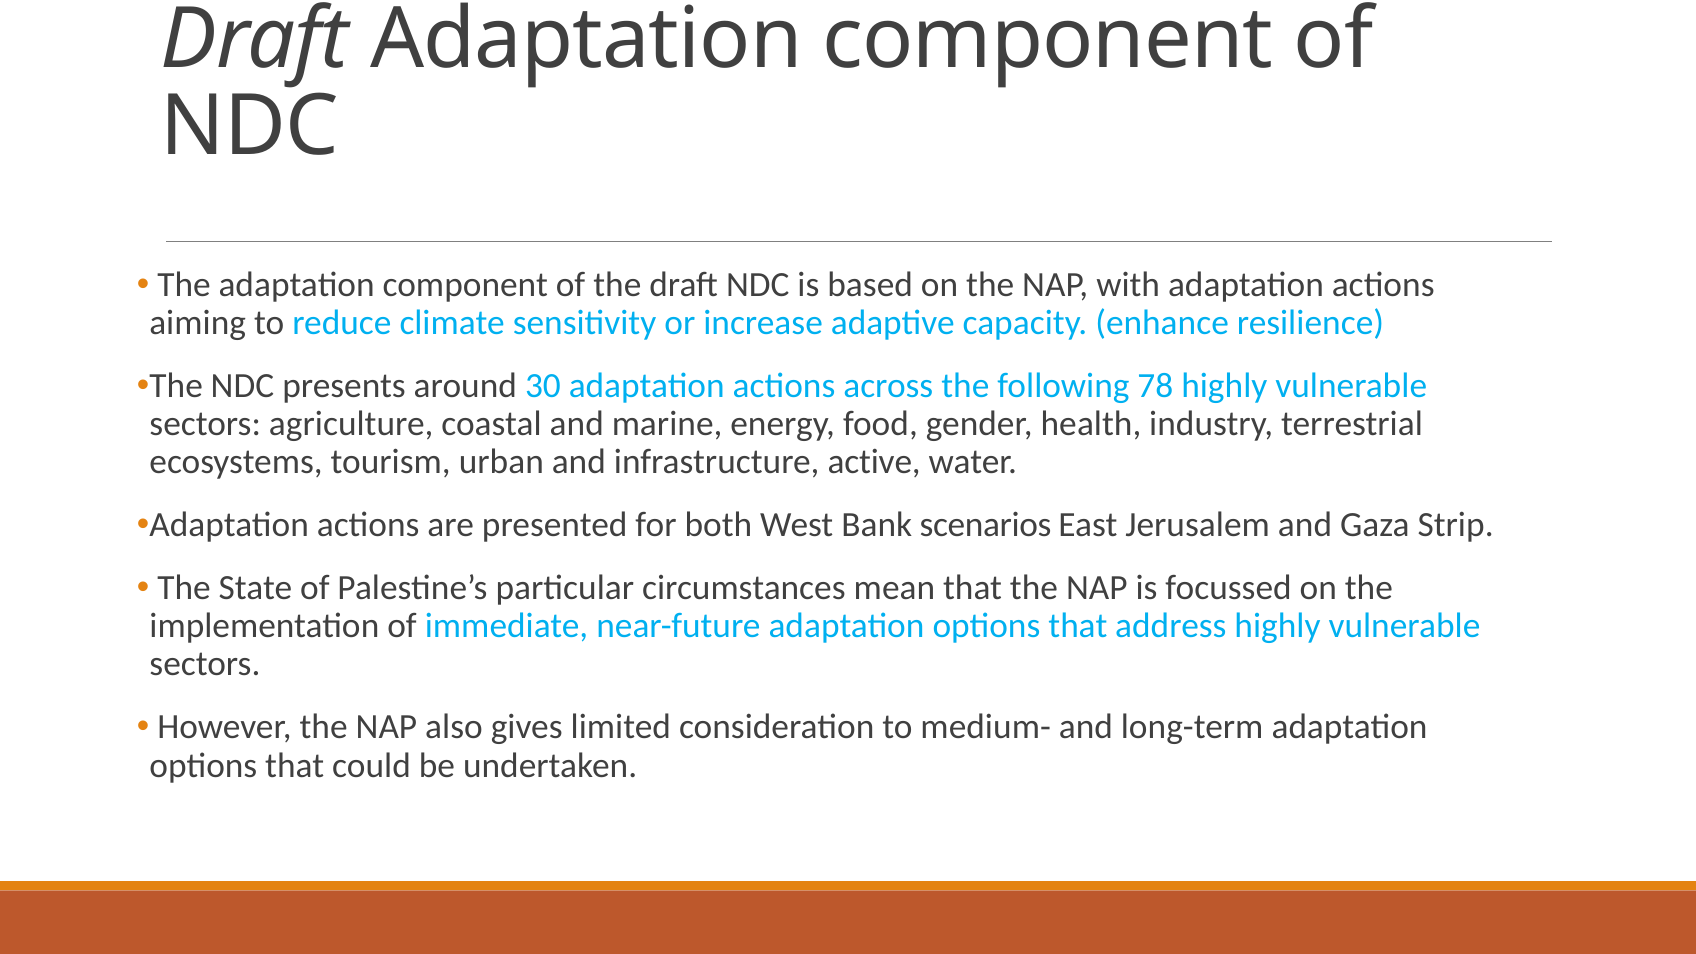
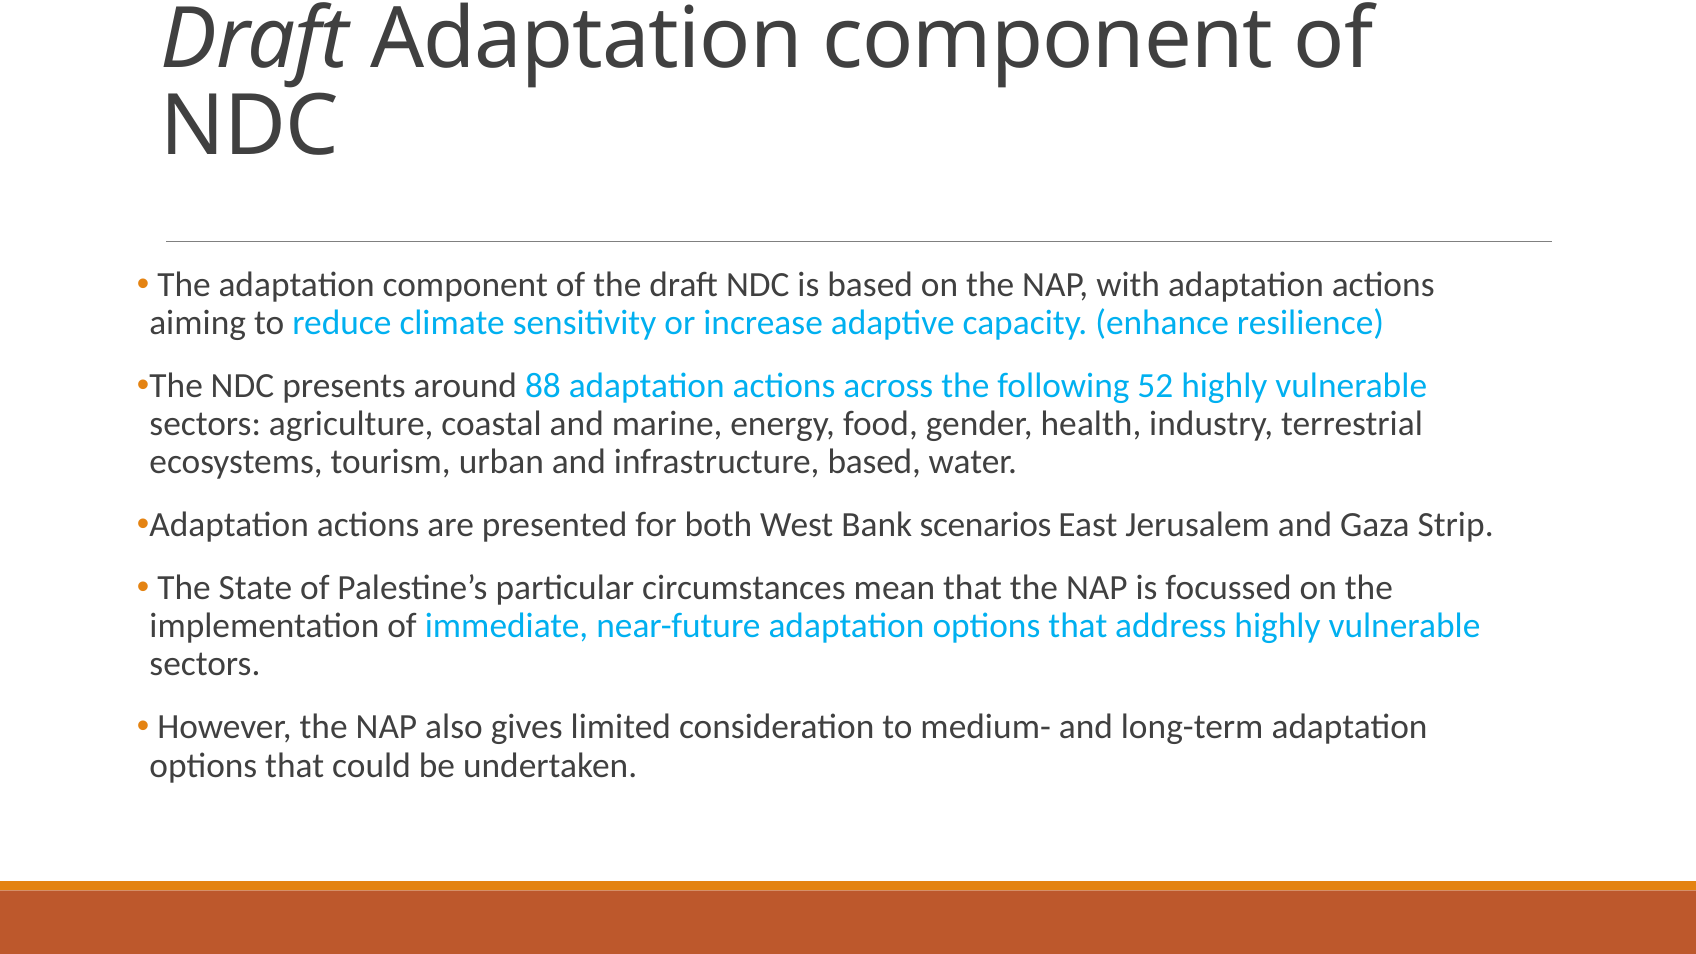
30: 30 -> 88
78: 78 -> 52
infrastructure active: active -> based
